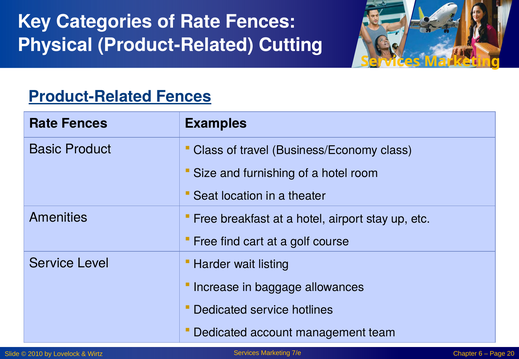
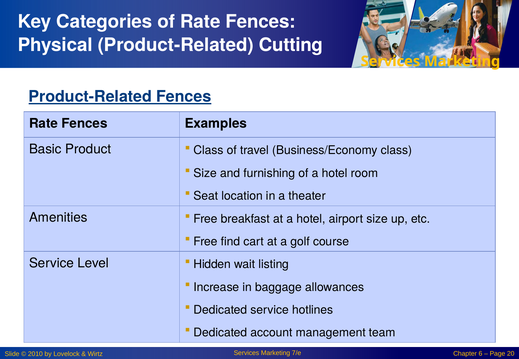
airport stay: stay -> size
Harder: Harder -> Hidden
